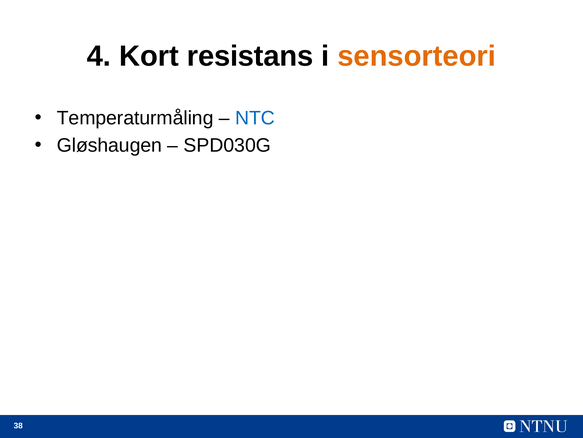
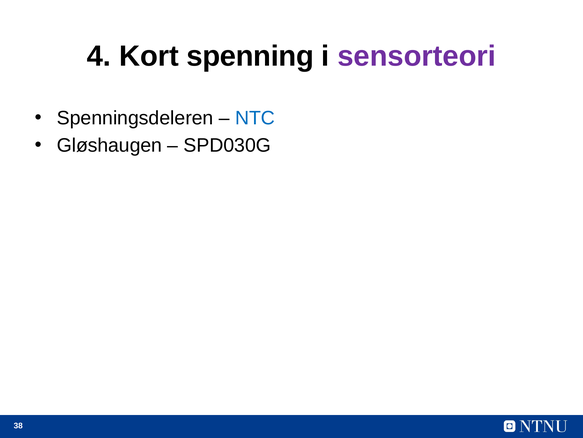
resistans: resistans -> spenning
sensorteori colour: orange -> purple
Temperaturmåling: Temperaturmåling -> Spenningsdeleren
